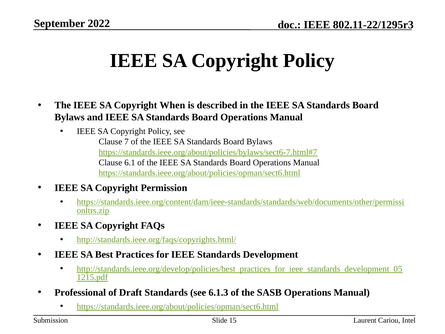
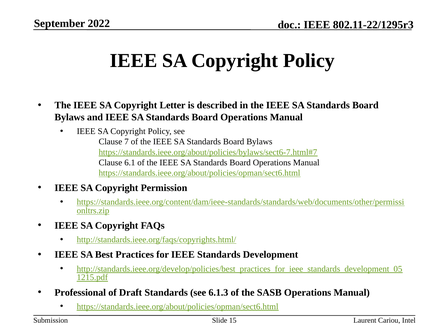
When: When -> Letter
